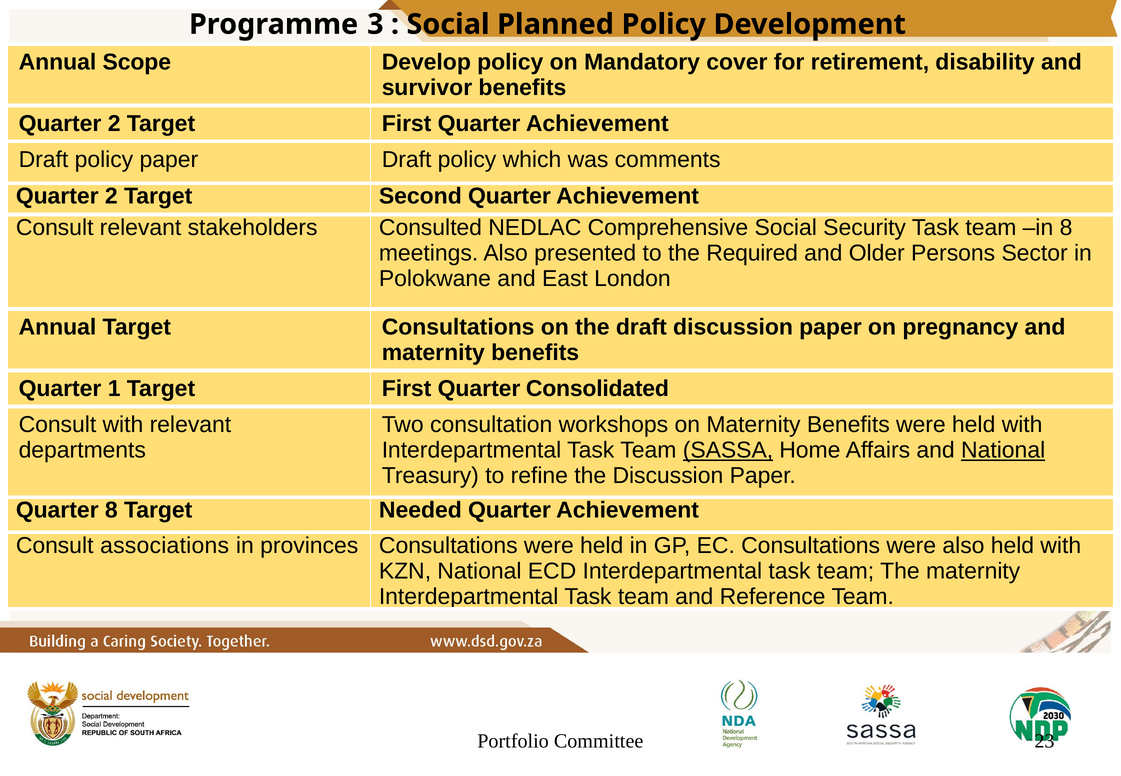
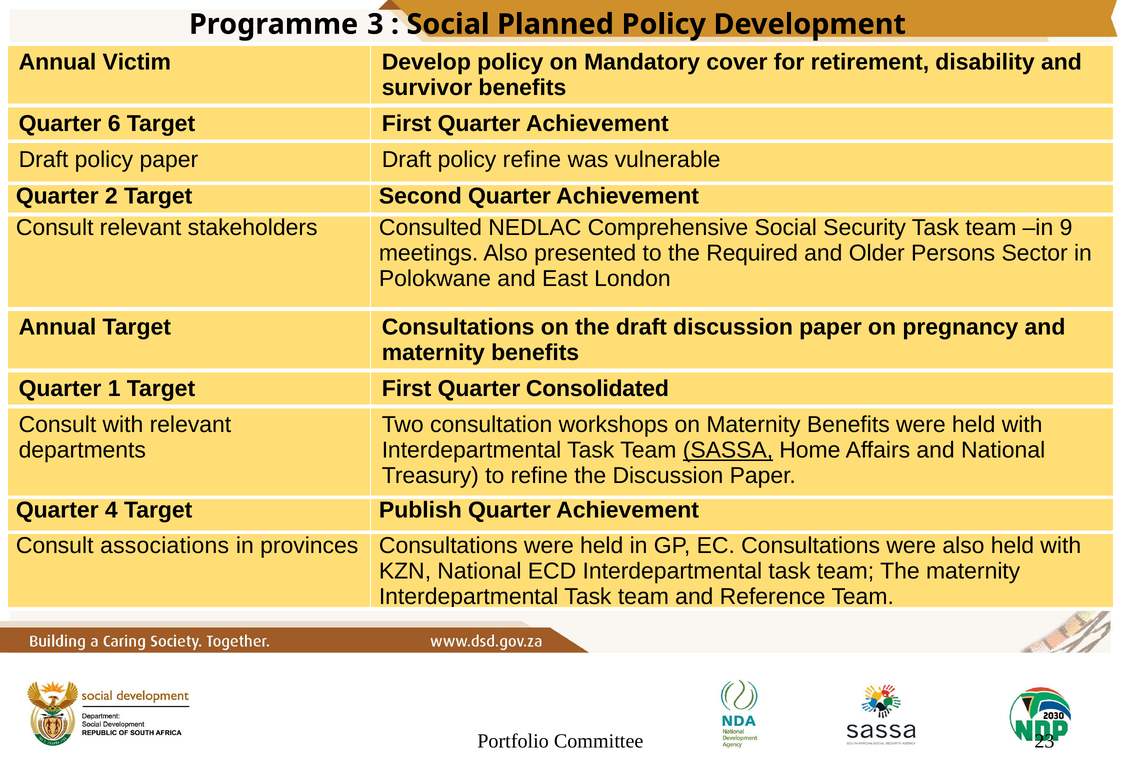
Scope: Scope -> Victim
2 at (114, 124): 2 -> 6
policy which: which -> refine
comments: comments -> vulnerable
in 8: 8 -> 9
National at (1003, 450) underline: present -> none
Quarter 8: 8 -> 4
Needed: Needed -> Publish
